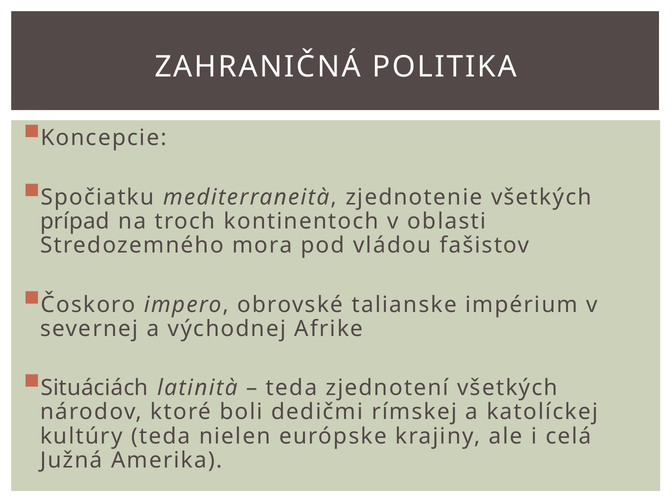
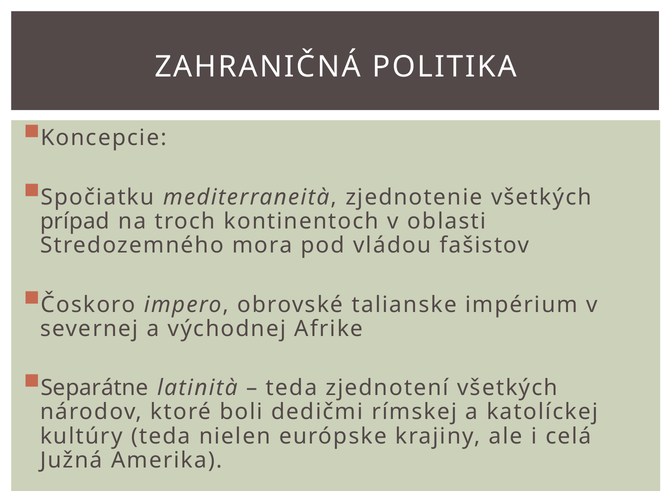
Situáciách: Situáciách -> Separátne
